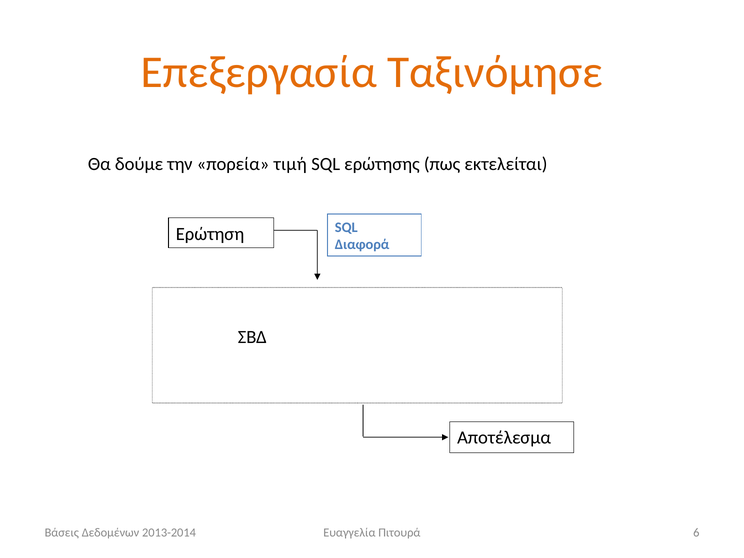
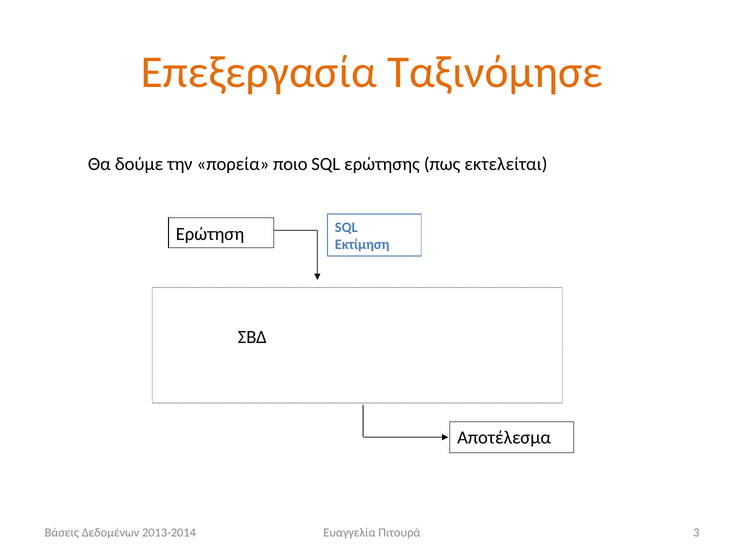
τιμή: τιμή -> ποιο
Διαφορά: Διαφορά -> Εκτίμηση
6: 6 -> 3
